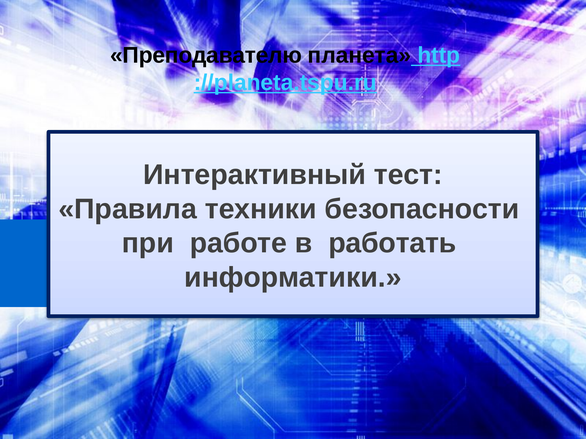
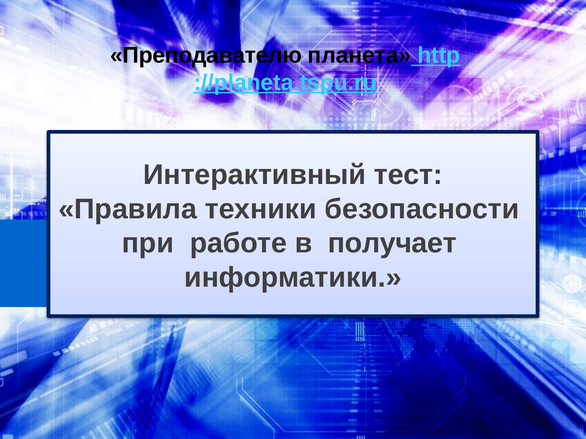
работать: работать -> получает
